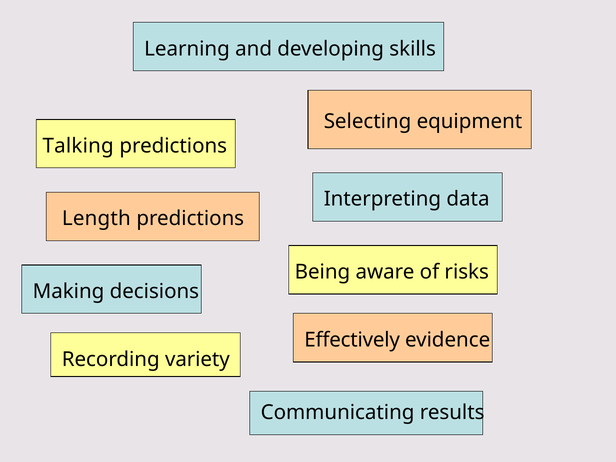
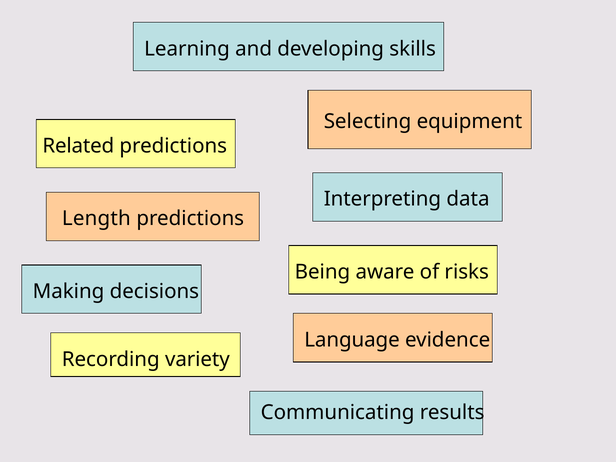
Talking: Talking -> Related
Effectively: Effectively -> Language
